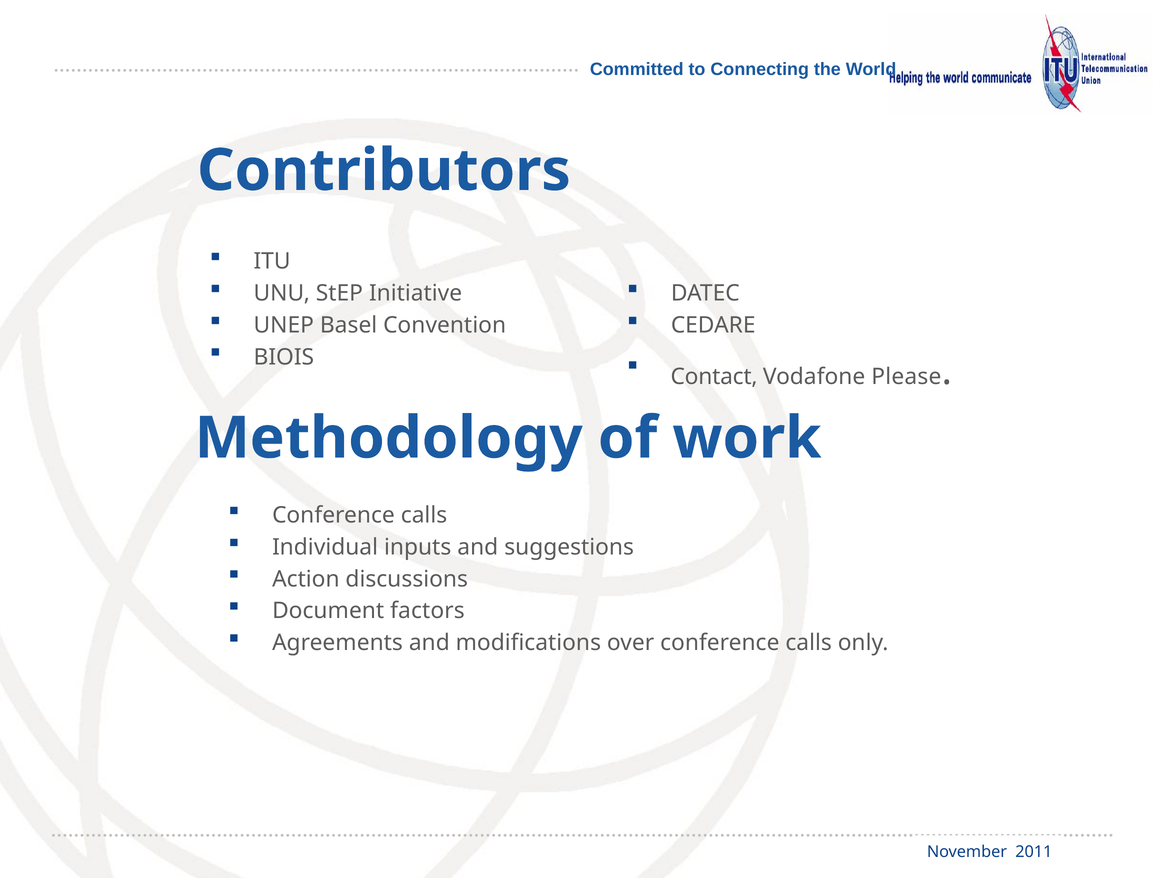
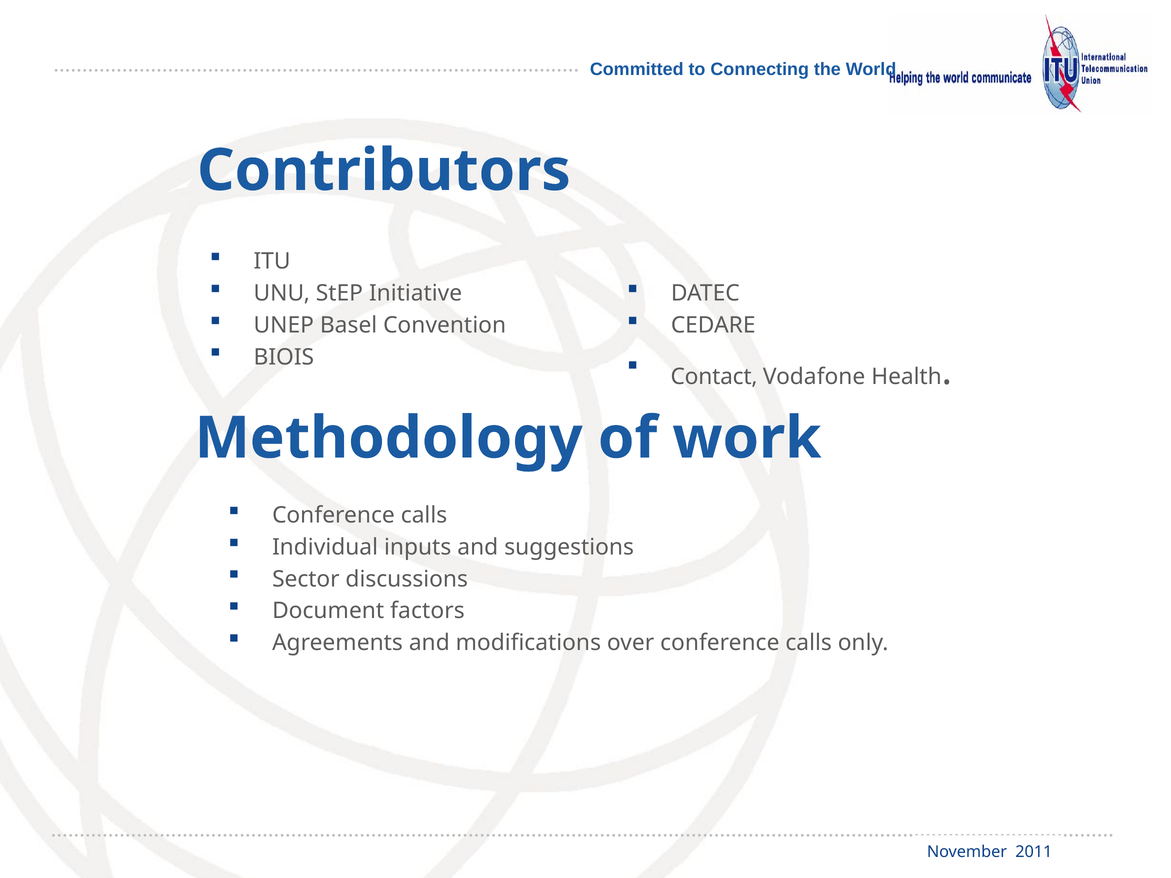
Please: Please -> Health
Action: Action -> Sector
